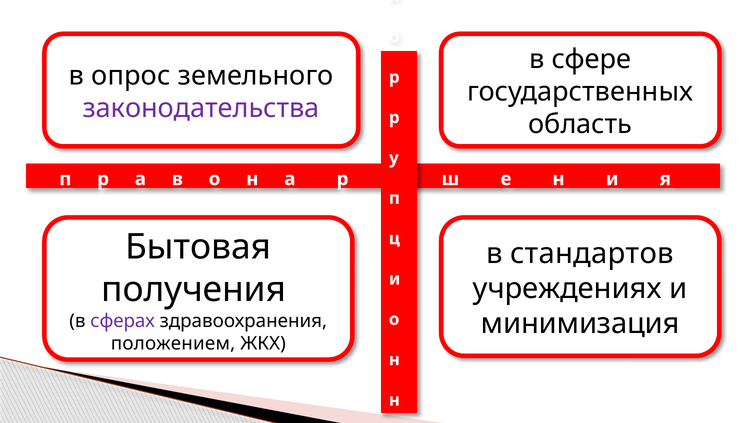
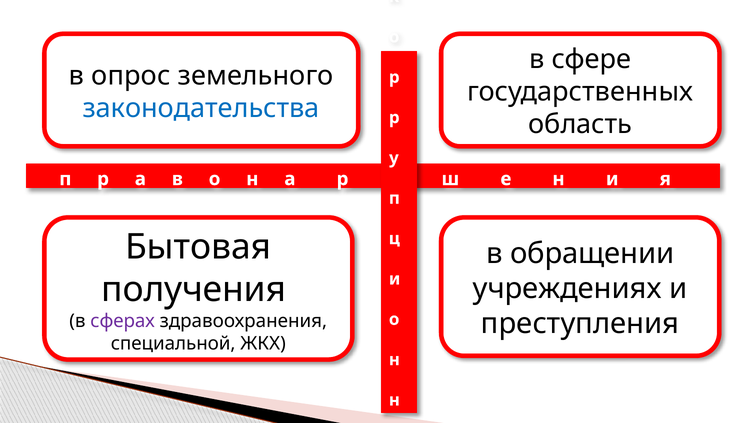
законодательства colour: purple -> blue
стандартов: стандартов -> обращении
минимизация: минимизация -> преступления
положением: положением -> специальной
